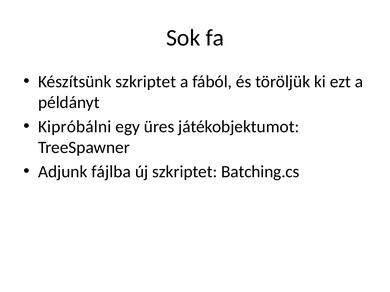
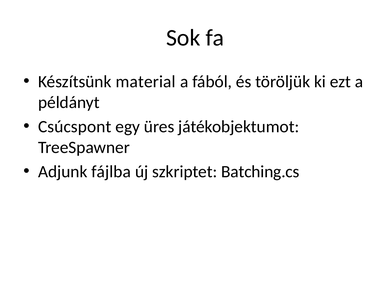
Készítsünk szkriptet: szkriptet -> material
Kipróbálni: Kipróbálni -> Csúcspont
